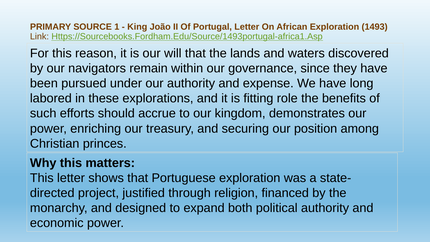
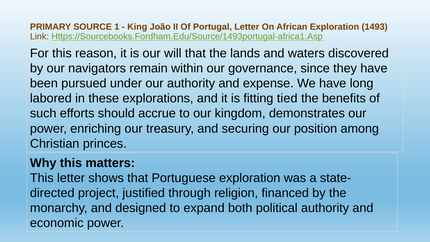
role: role -> tied
